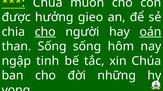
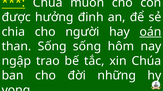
gieo: gieo -> đinh
cho at (45, 32) underline: present -> none
tinh: tinh -> trao
